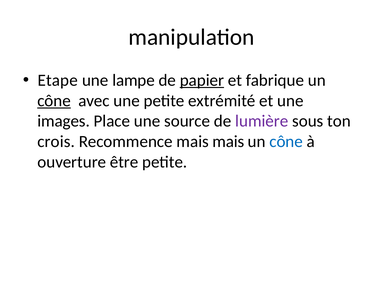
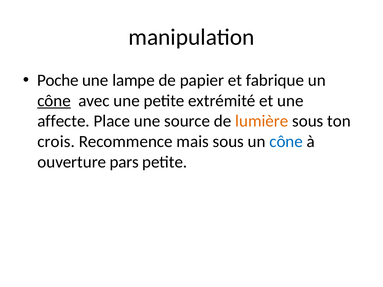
Etape: Etape -> Poche
papier underline: present -> none
images: images -> affecte
lumière colour: purple -> orange
mais mais: mais -> sous
être: être -> pars
